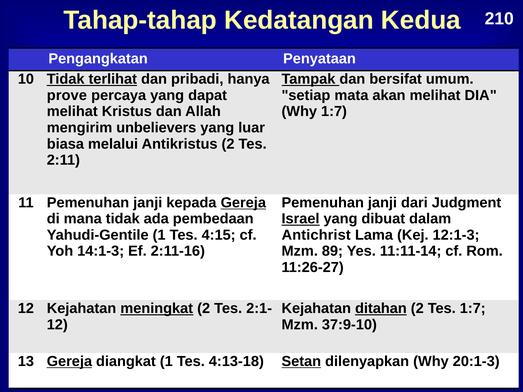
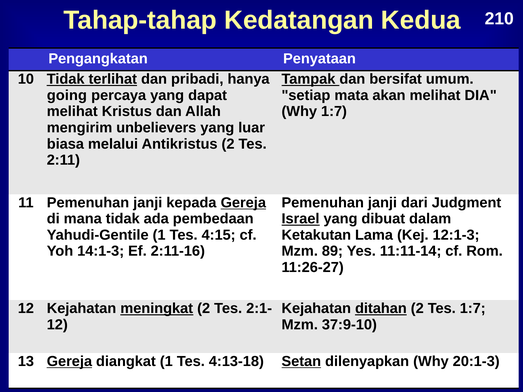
prove: prove -> going
Antichrist: Antichrist -> Ketakutan
